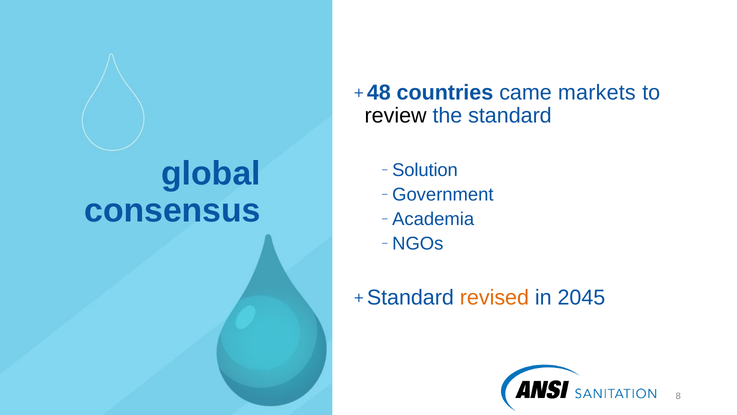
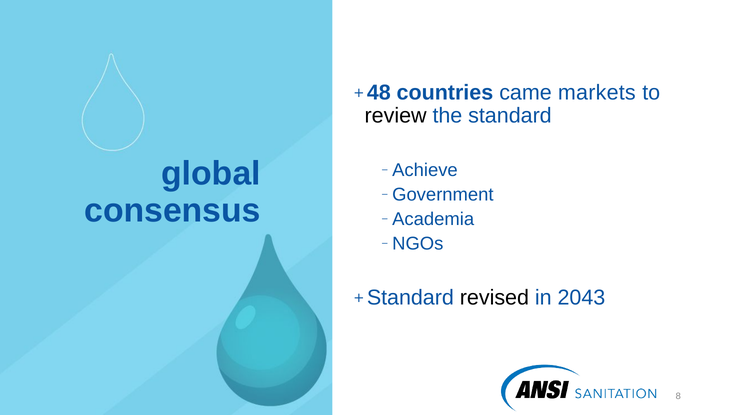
Solution: Solution -> Achieve
revised colour: orange -> black
2045: 2045 -> 2043
